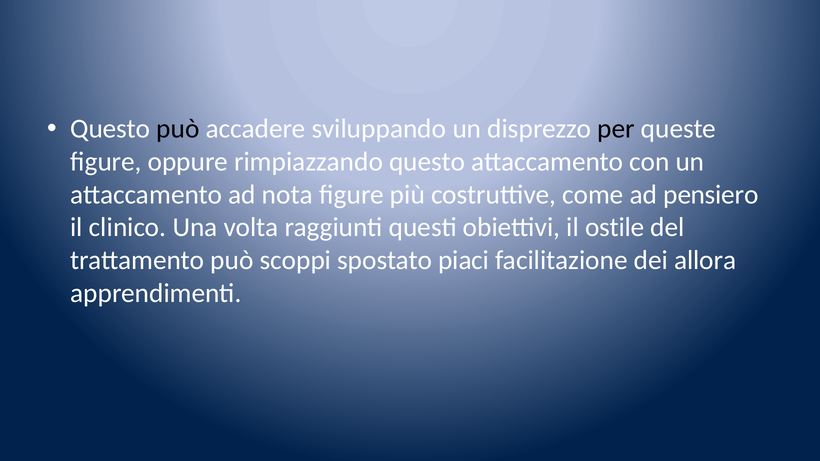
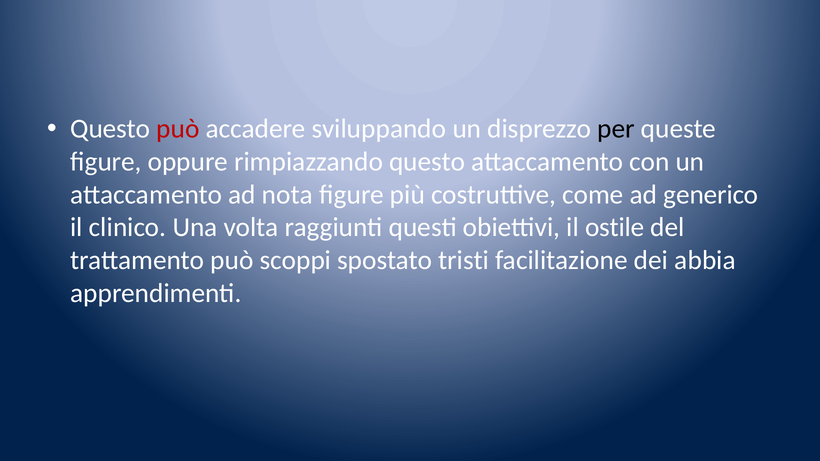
può at (178, 129) colour: black -> red
pensiero: pensiero -> generico
piaci: piaci -> tristi
allora: allora -> abbia
